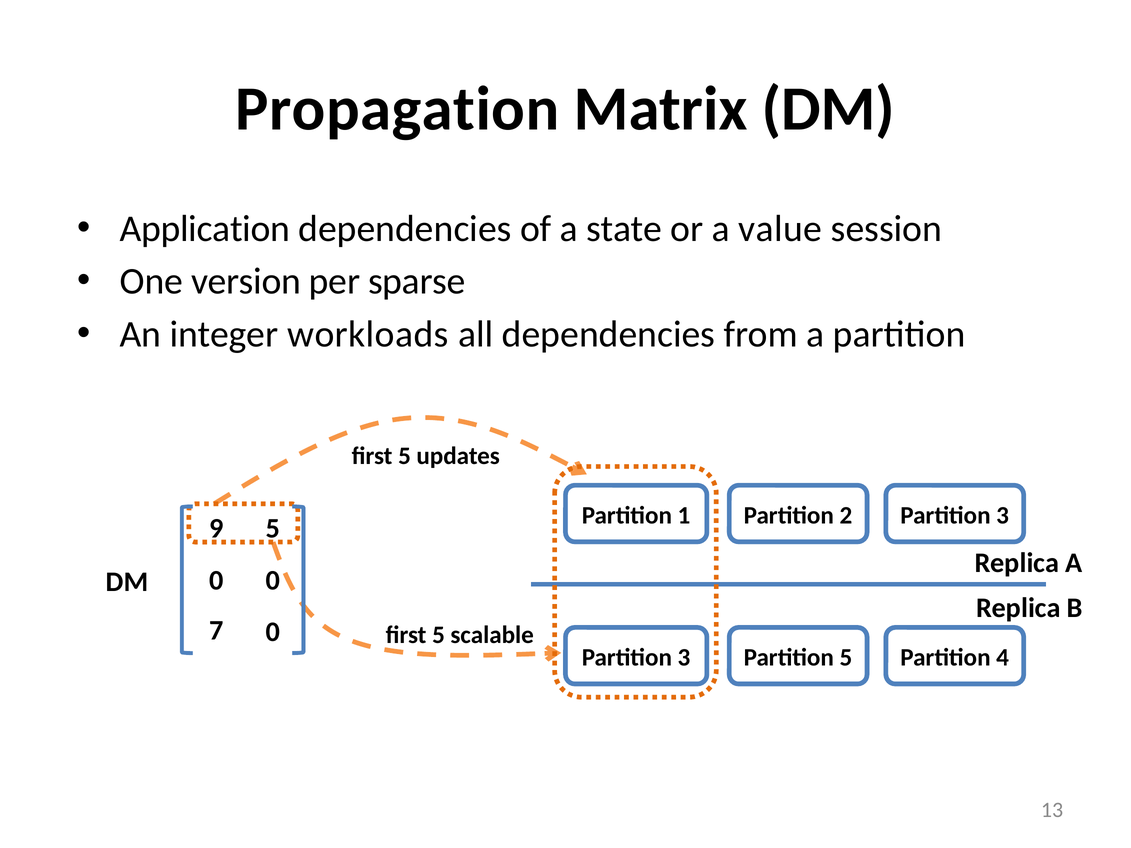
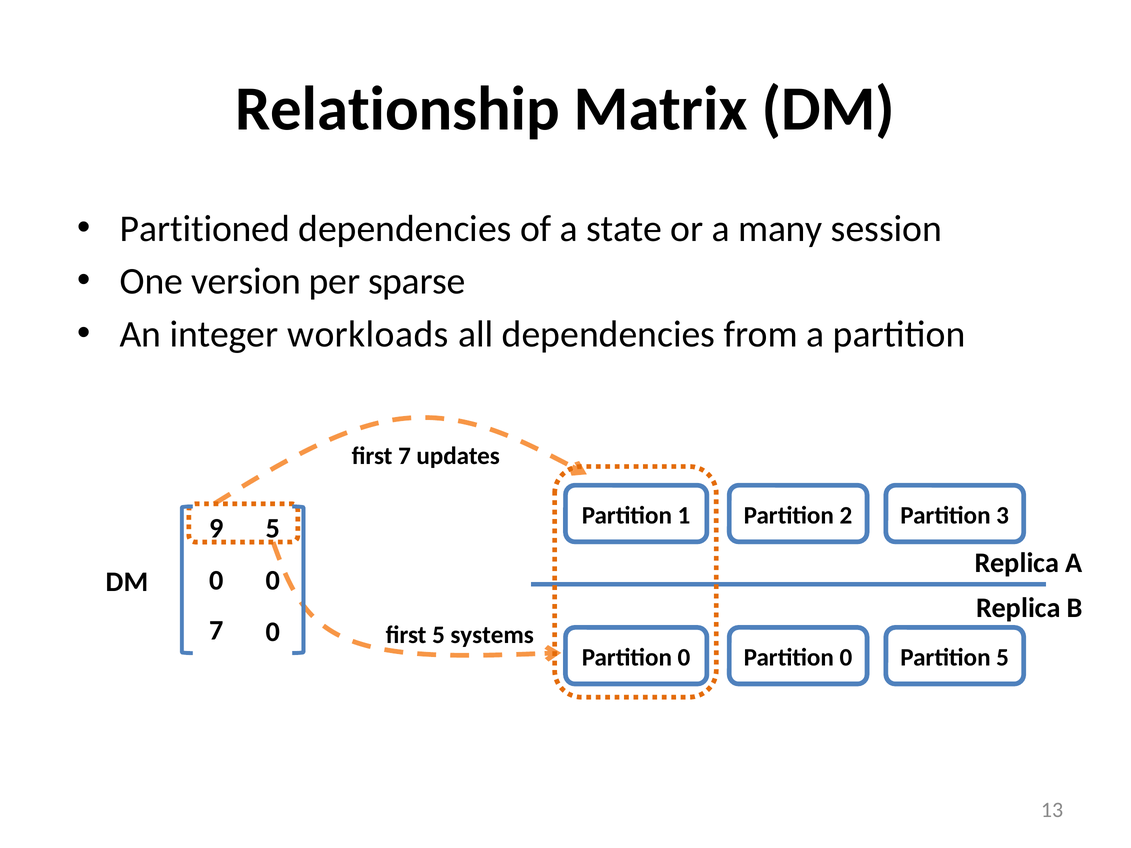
Propagation: Propagation -> Relationship
Application: Application -> Partitioned
value: value -> many
5 at (405, 456): 5 -> 7
scalable: scalable -> systems
3 at (684, 658): 3 -> 0
5 at (846, 658): 5 -> 0
Partition 4: 4 -> 5
